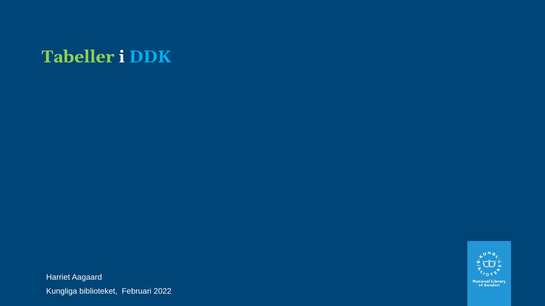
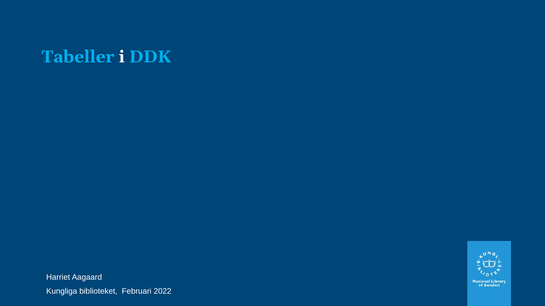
Tabeller colour: light green -> light blue
